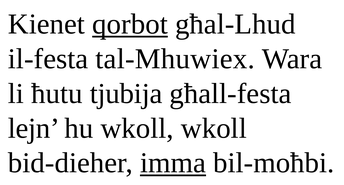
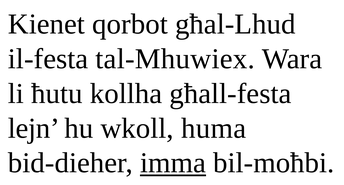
qorbot underline: present -> none
tjubija: tjubija -> kollha
wkoll wkoll: wkoll -> huma
